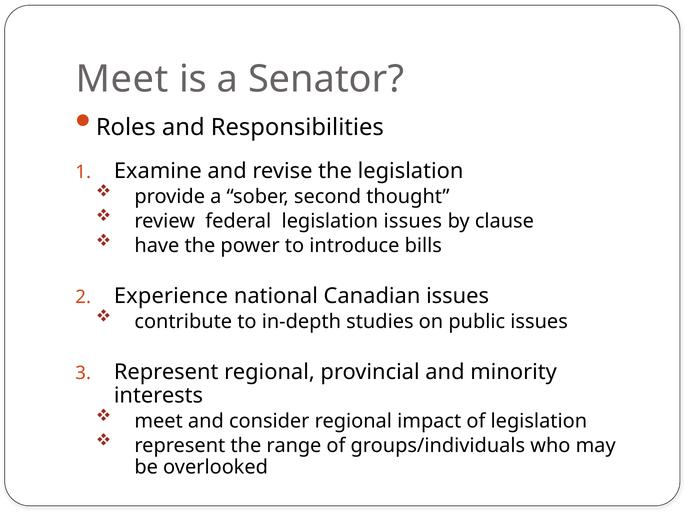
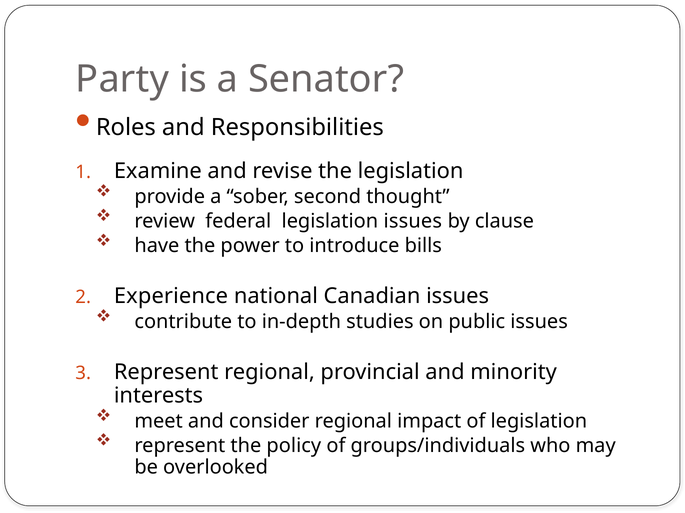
Meet at (122, 79): Meet -> Party
range: range -> policy
